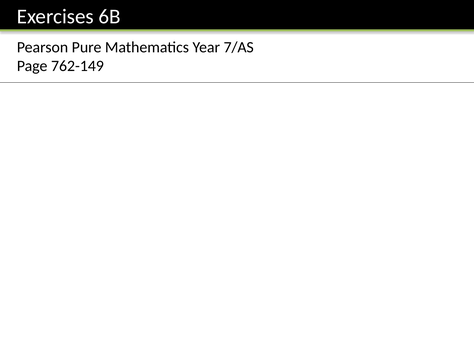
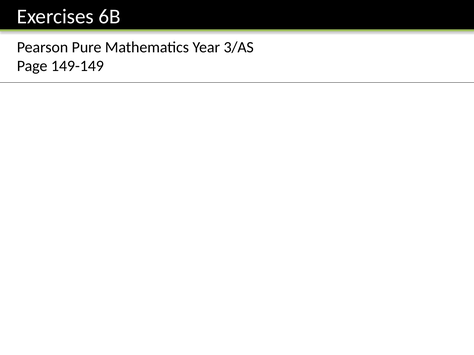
7/AS: 7/AS -> 3/AS
762-149: 762-149 -> 149-149
